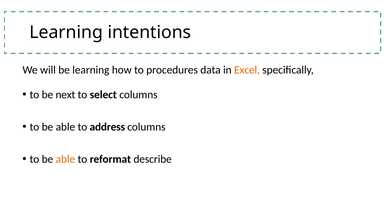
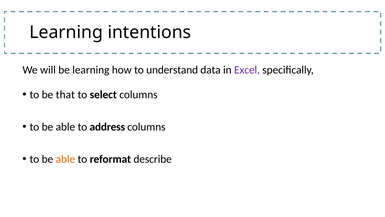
procedures: procedures -> understand
Excel colour: orange -> purple
next: next -> that
